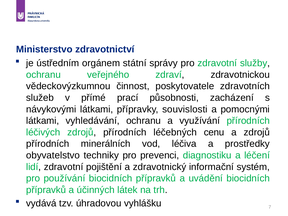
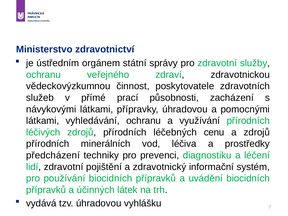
přípravky souvislosti: souvislosti -> úhradovou
obyvatelstvo: obyvatelstvo -> předcházení
